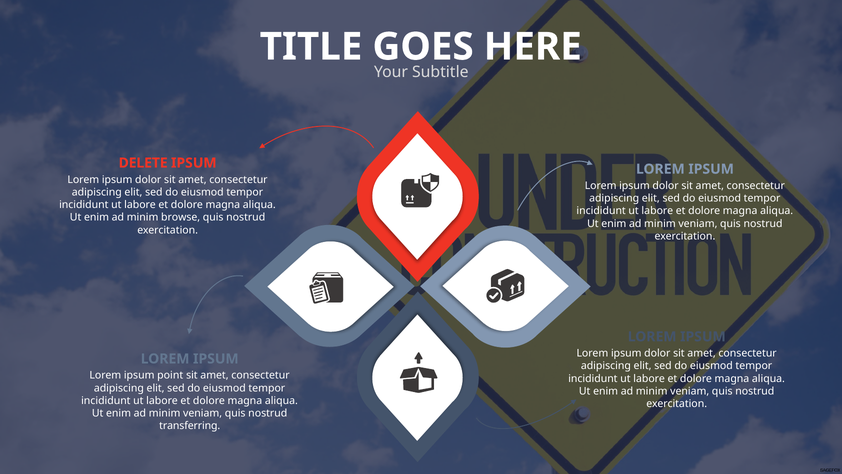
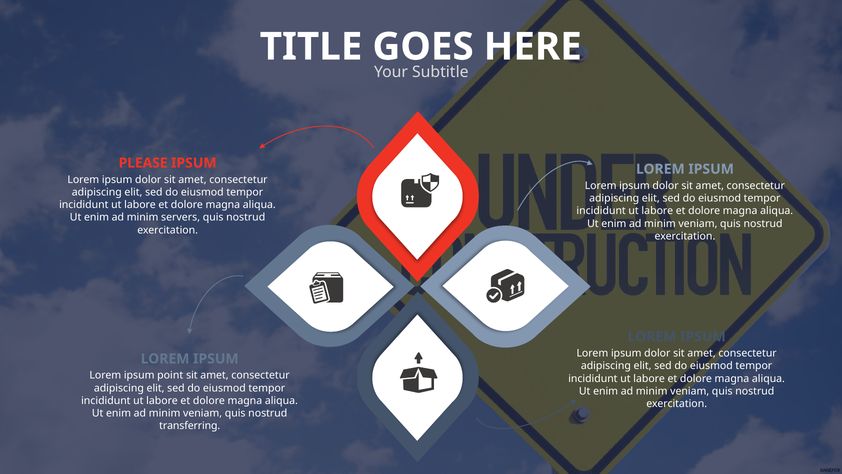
DELETE: DELETE -> PLEASE
browse: browse -> servers
